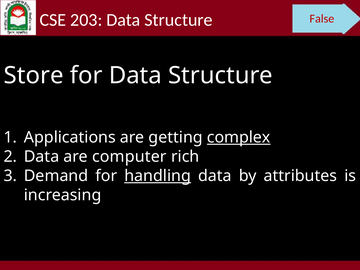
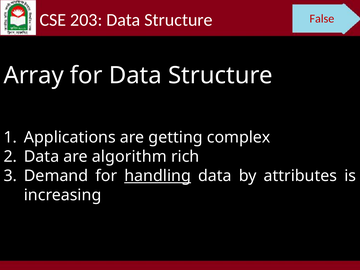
Store: Store -> Array
complex underline: present -> none
computer: computer -> algorithm
